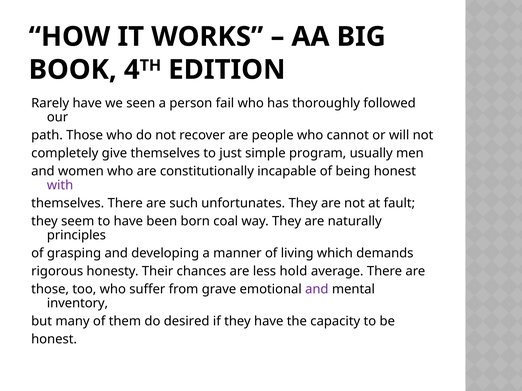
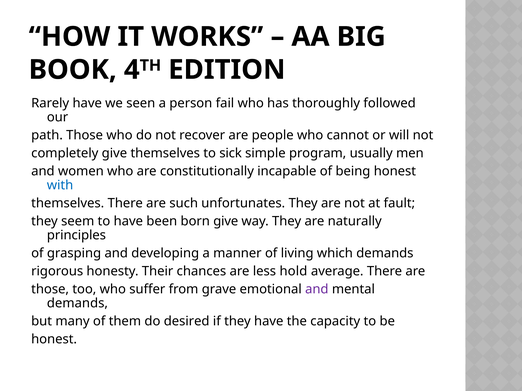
just: just -> sick
with colour: purple -> blue
born coal: coal -> give
inventory at (77, 304): inventory -> demands
